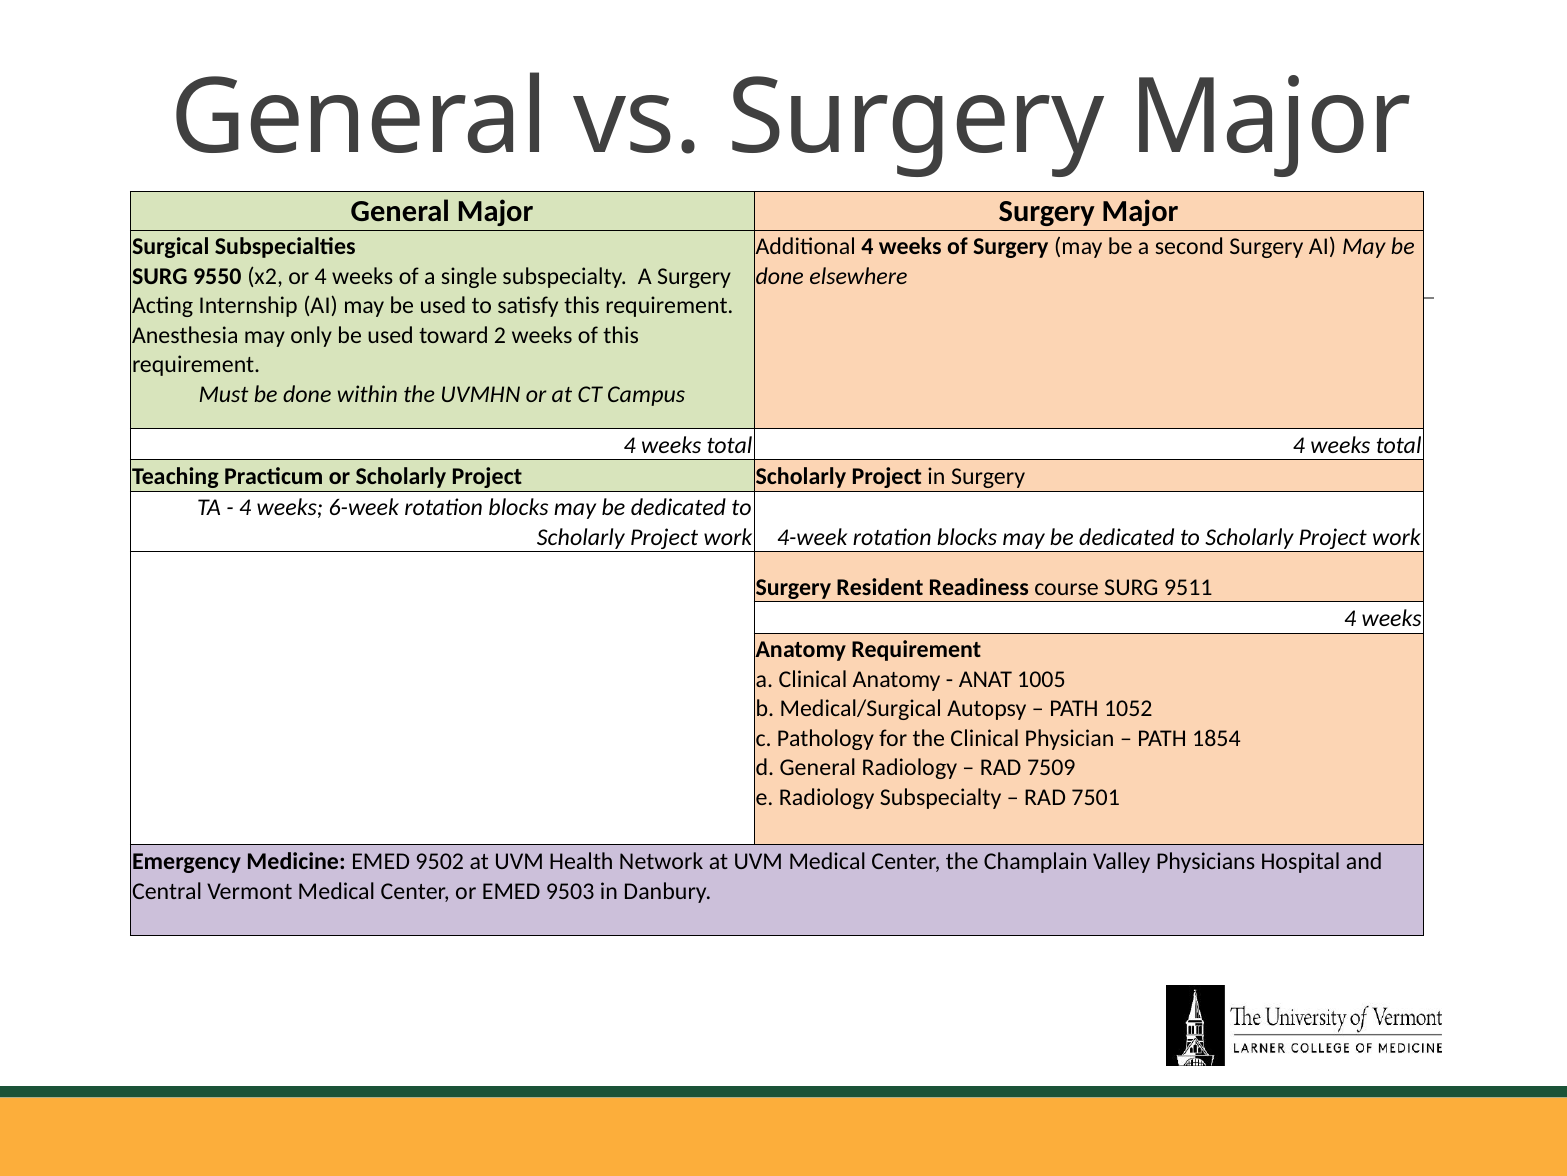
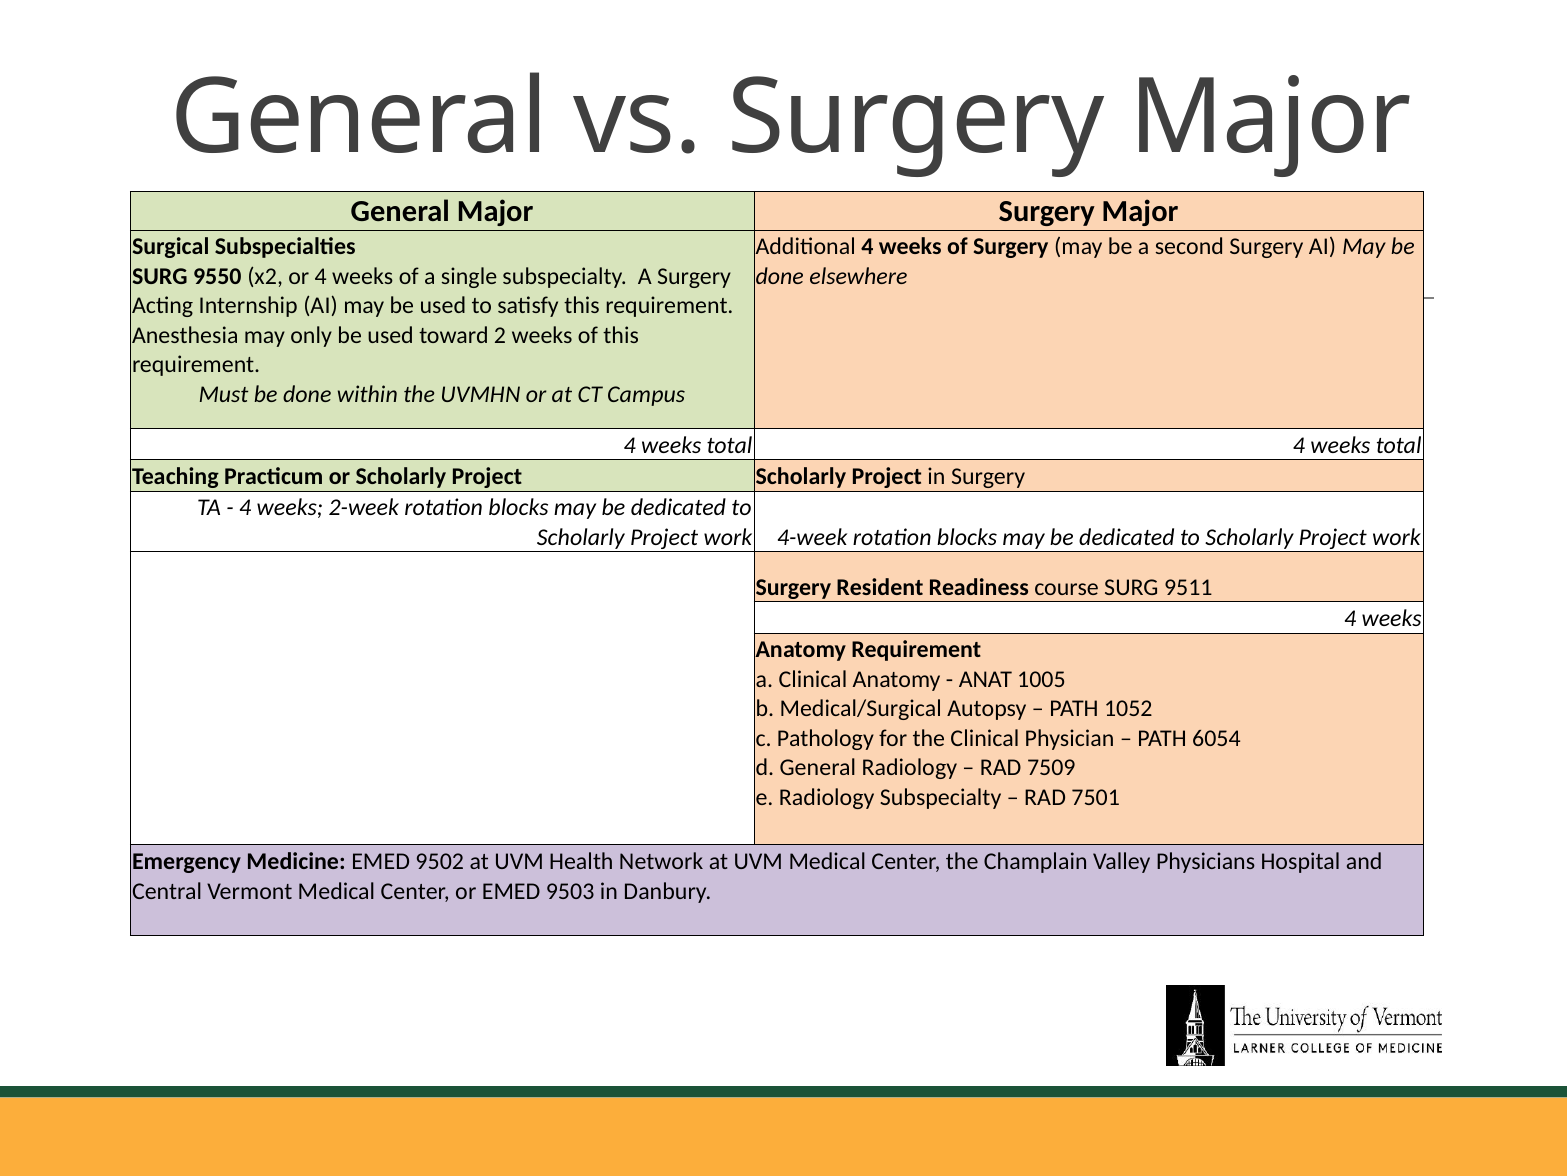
6-week: 6-week -> 2-week
1854: 1854 -> 6054
